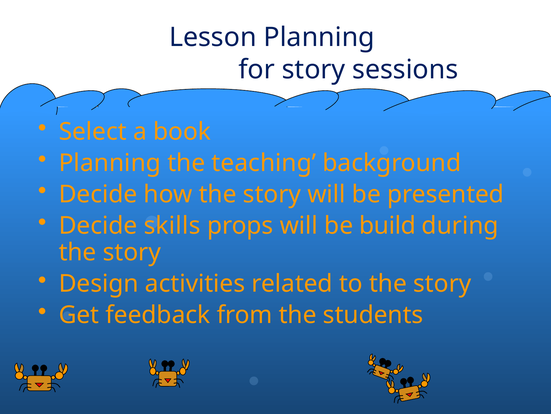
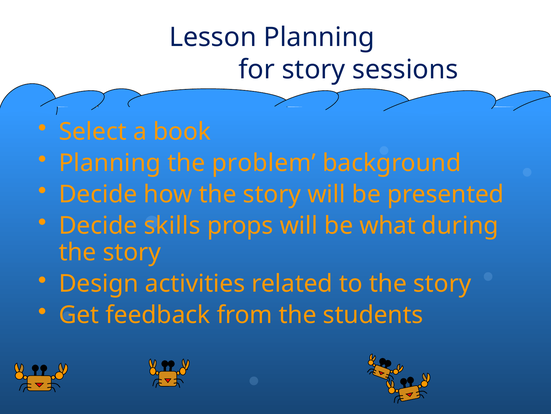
teaching: teaching -> problem
build: build -> what
